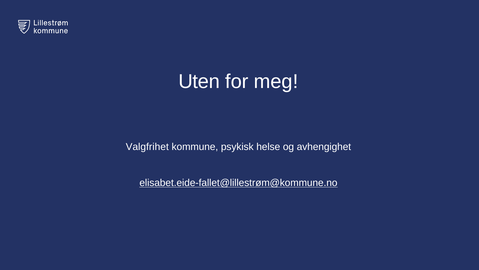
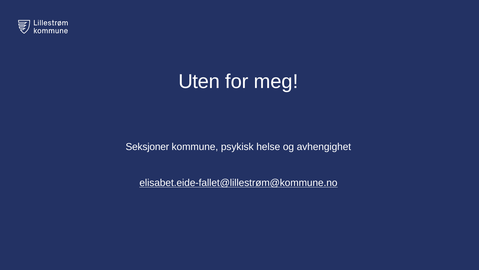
Valgfrihet: Valgfrihet -> Seksjoner
